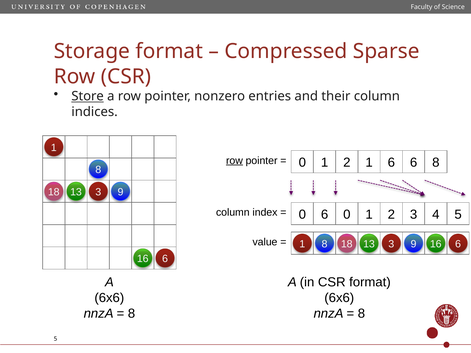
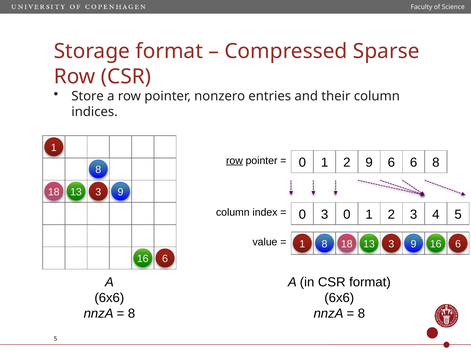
Store underline: present -> none
2 1: 1 -> 9
0 6: 6 -> 3
